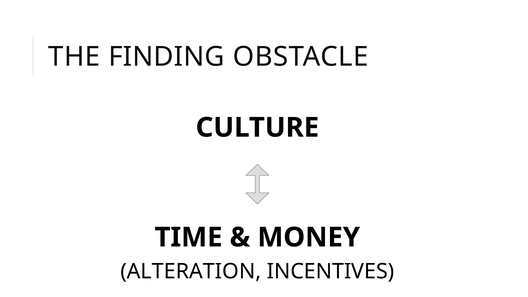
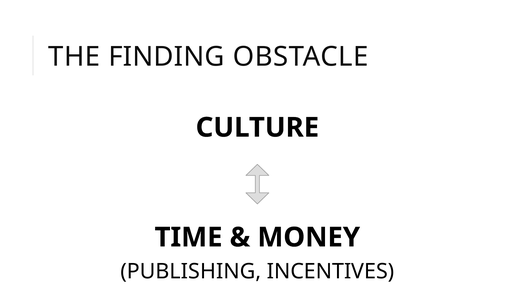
ALTERATION: ALTERATION -> PUBLISHING
